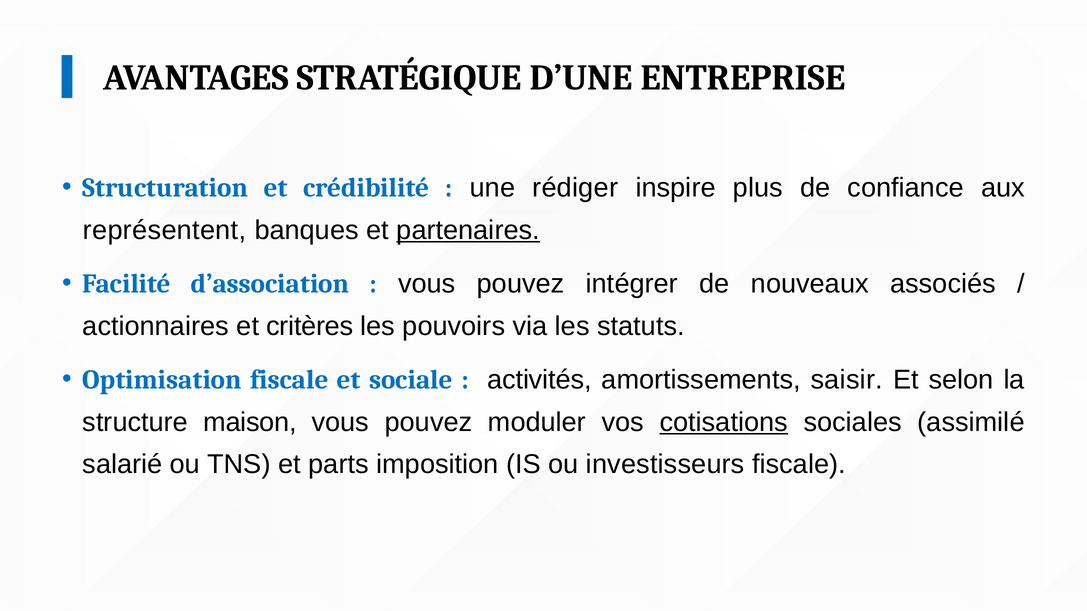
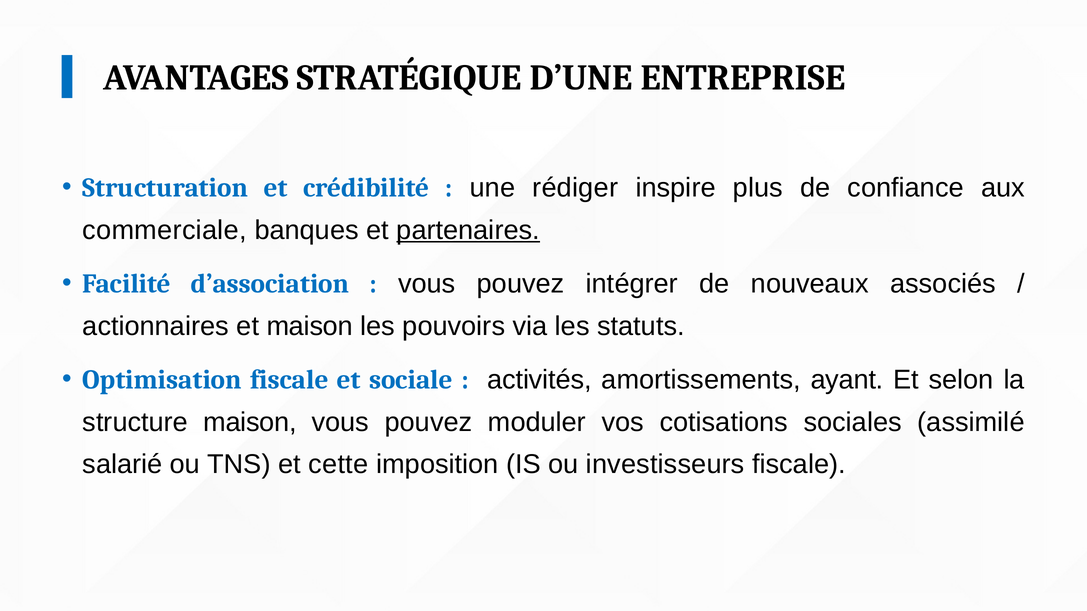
représentent: représentent -> commerciale
et critères: critères -> maison
saisir: saisir -> ayant
cotisations underline: present -> none
parts: parts -> cette
